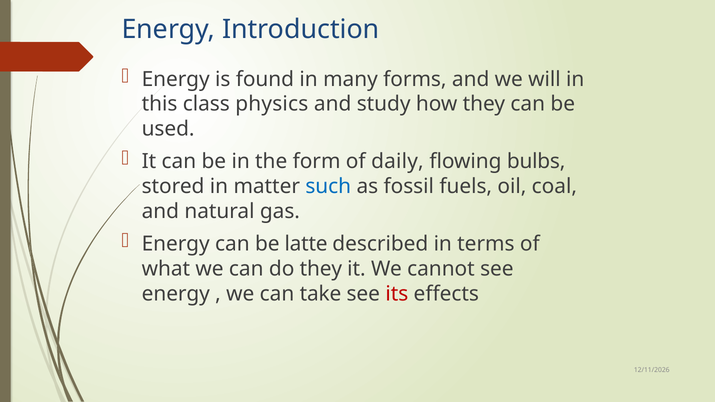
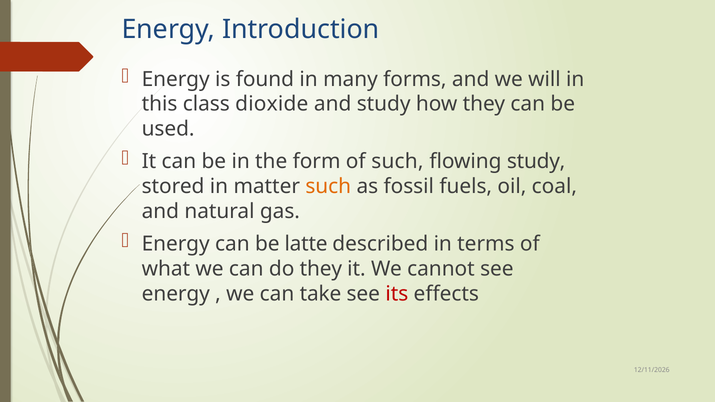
physics: physics -> dioxide
of daily: daily -> such
flowing bulbs: bulbs -> study
such at (328, 187) colour: blue -> orange
